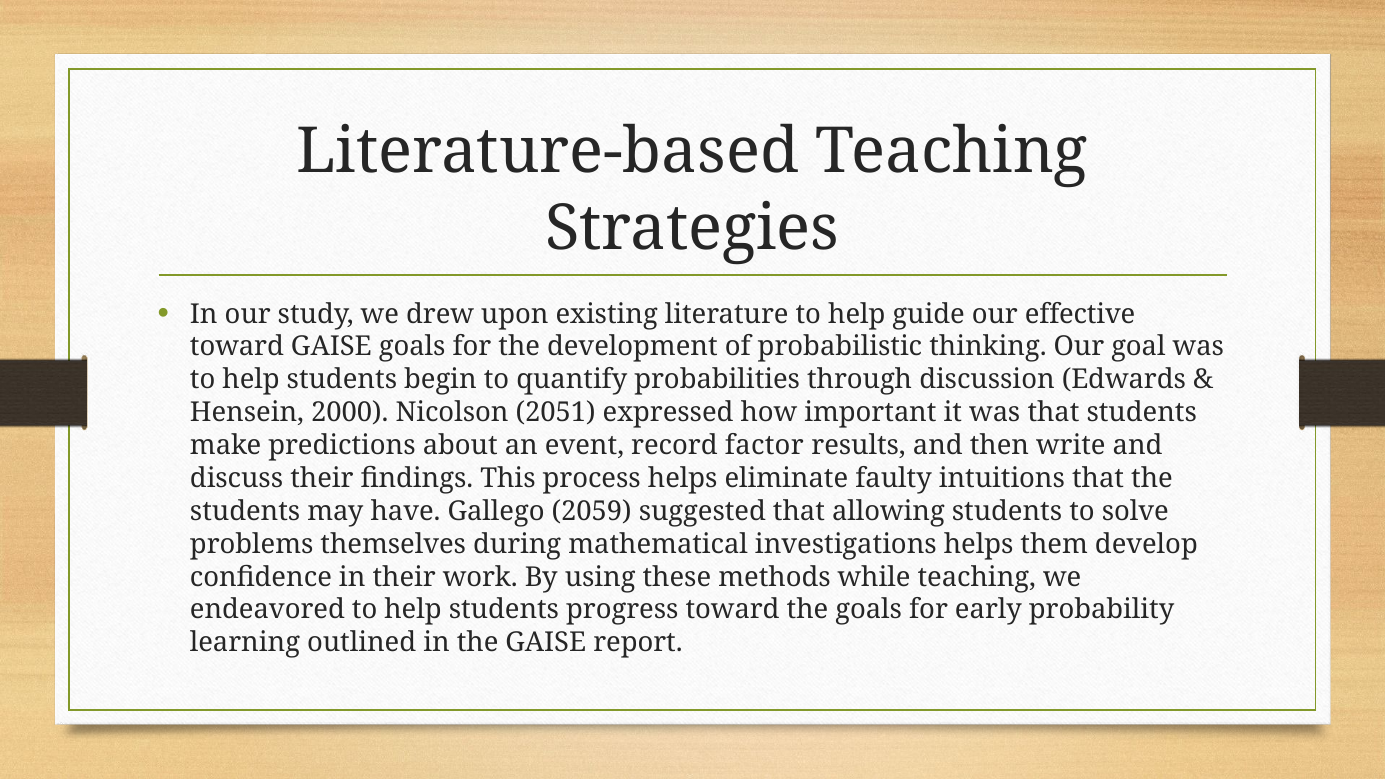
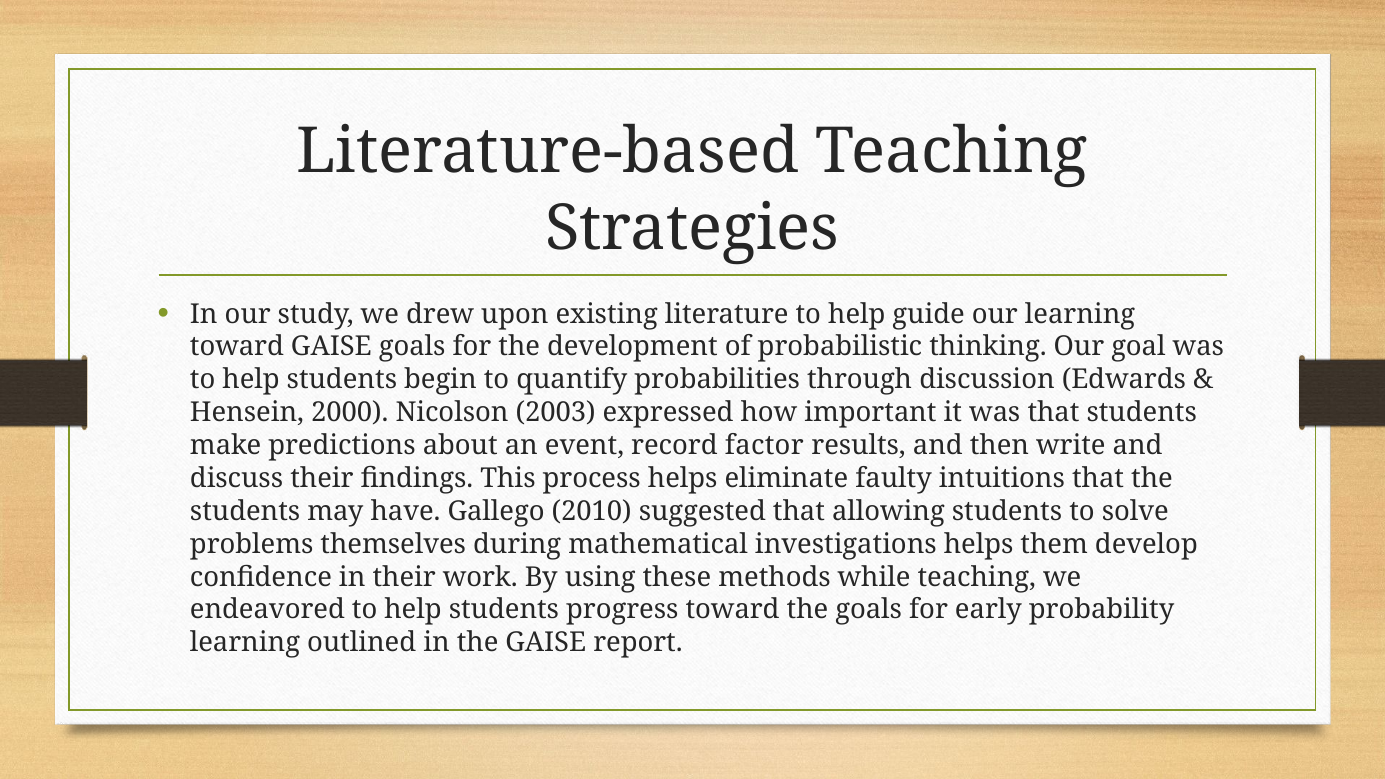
our effective: effective -> learning
2051: 2051 -> 2003
2059: 2059 -> 2010
